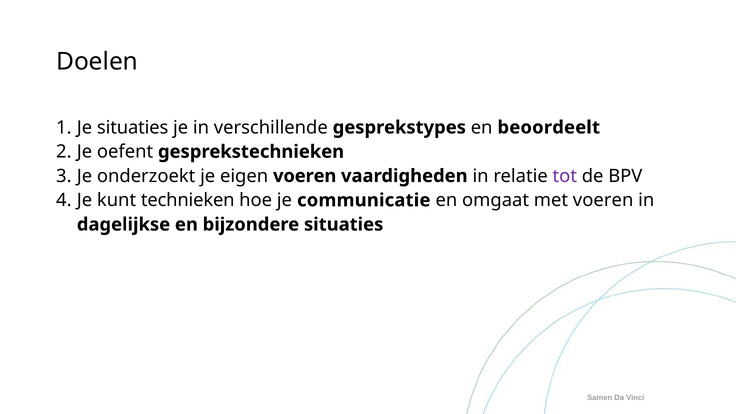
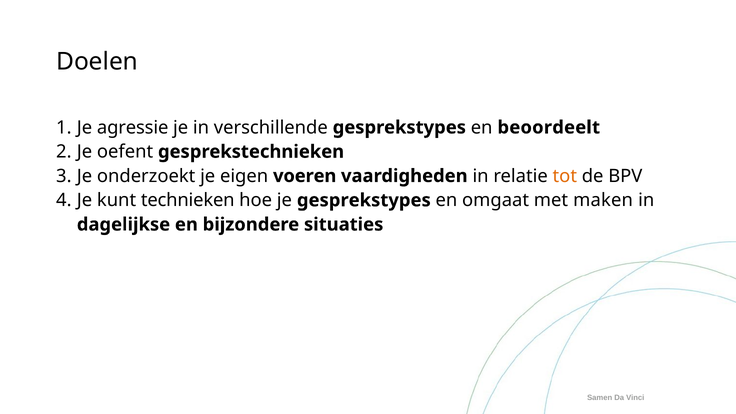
Je situaties: situaties -> agressie
tot colour: purple -> orange
je communicatie: communicatie -> gesprekstypes
met voeren: voeren -> maken
